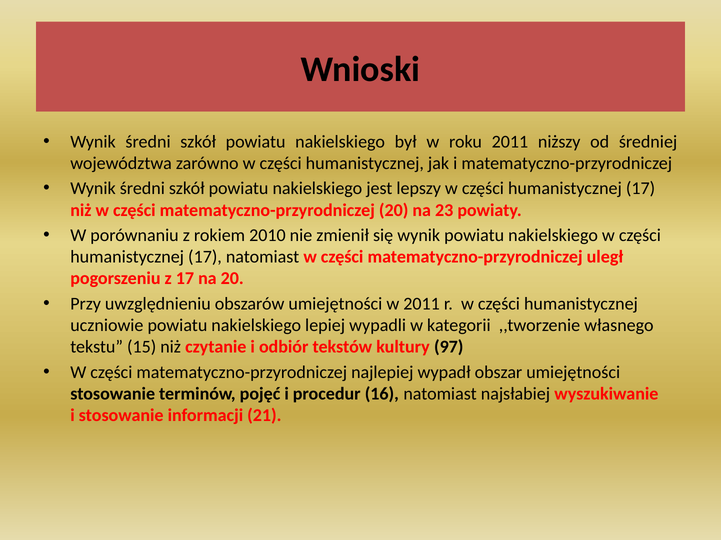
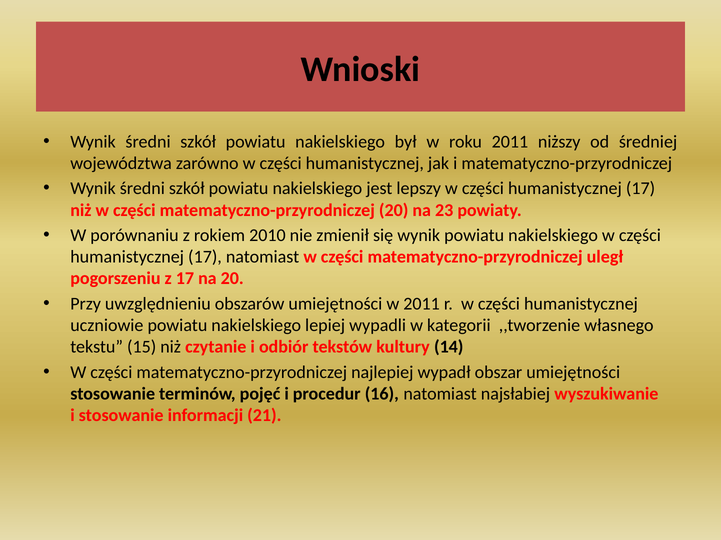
97: 97 -> 14
